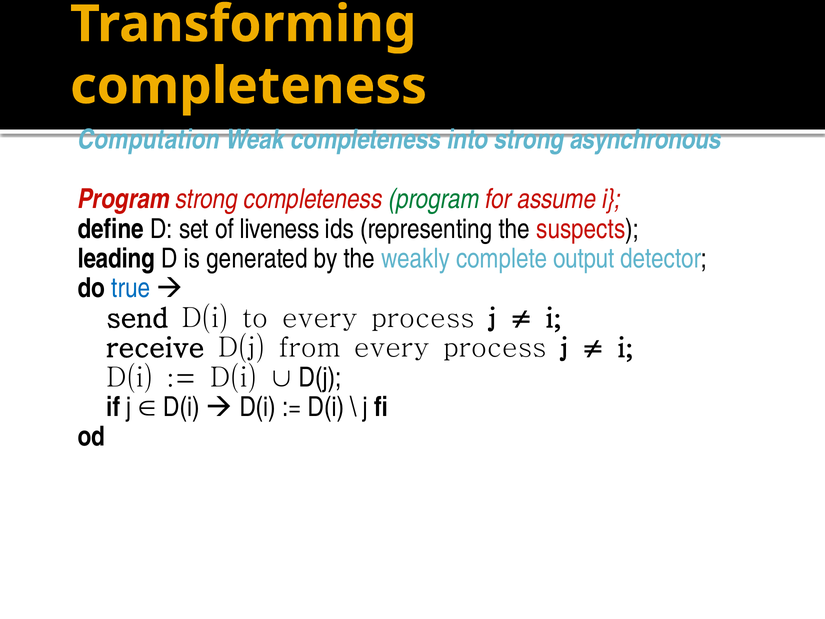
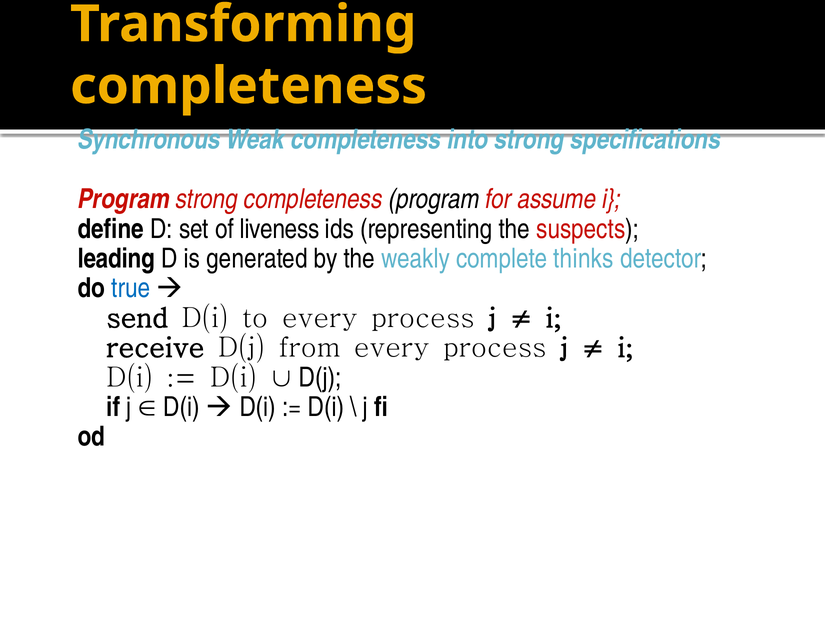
Computation: Computation -> Synchronous
asynchronous: asynchronous -> specifications
program at (434, 199) colour: green -> black
output: output -> thinks
